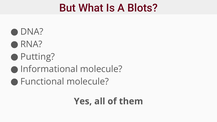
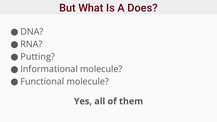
Blots: Blots -> Does
